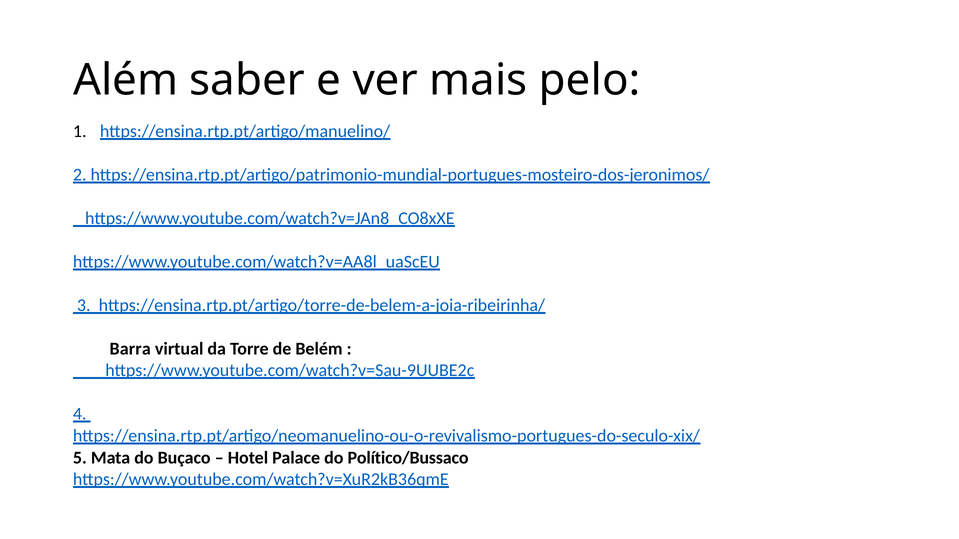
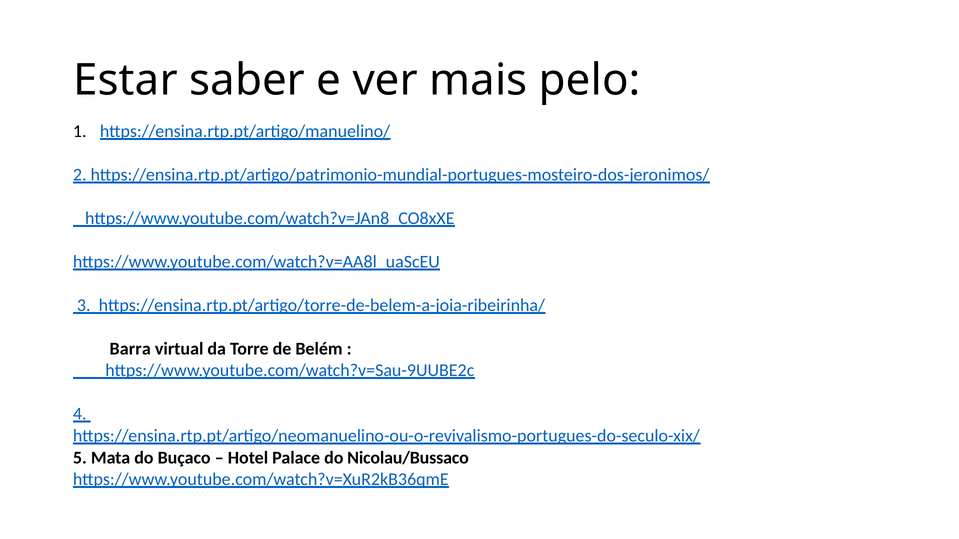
Além: Além -> Estar
Político/Bussaco: Político/Bussaco -> Nicolau/Bussaco
